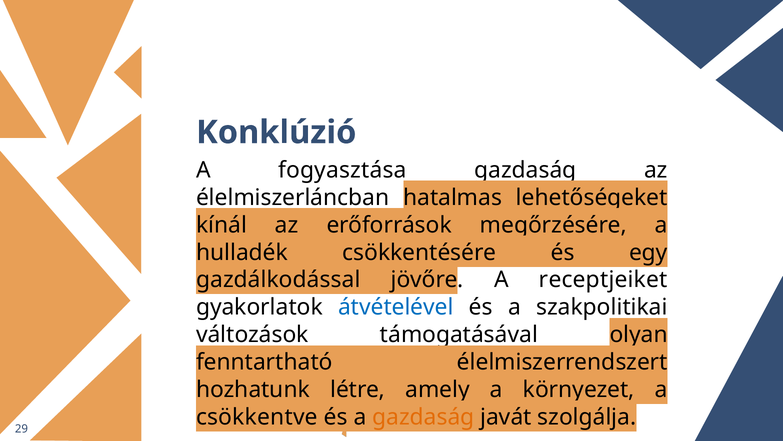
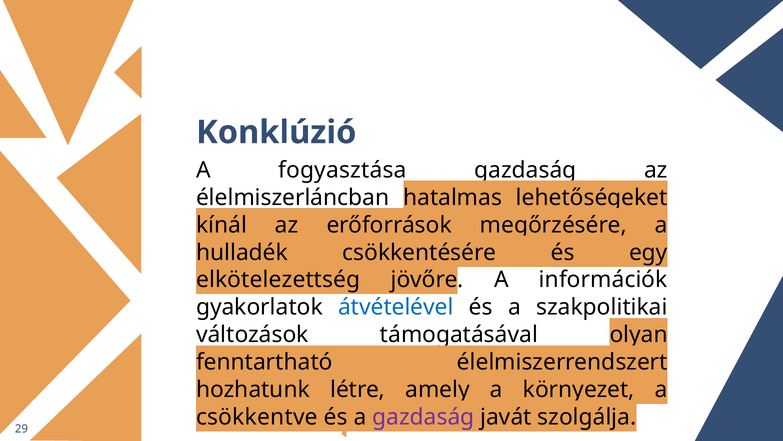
gazdálkodással: gazdálkodással -> elkötelezettség
receptjeiket: receptjeiket -> információk
gazdaság at (423, 417) colour: orange -> purple
